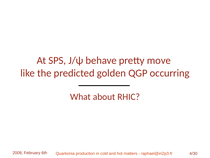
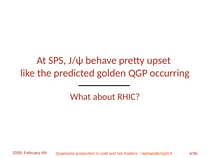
move: move -> upset
